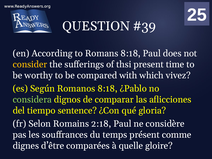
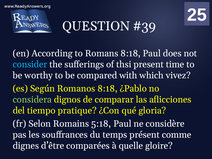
consider colour: yellow -> light blue
sentence: sentence -> pratique
2:18: 2:18 -> 5:18
